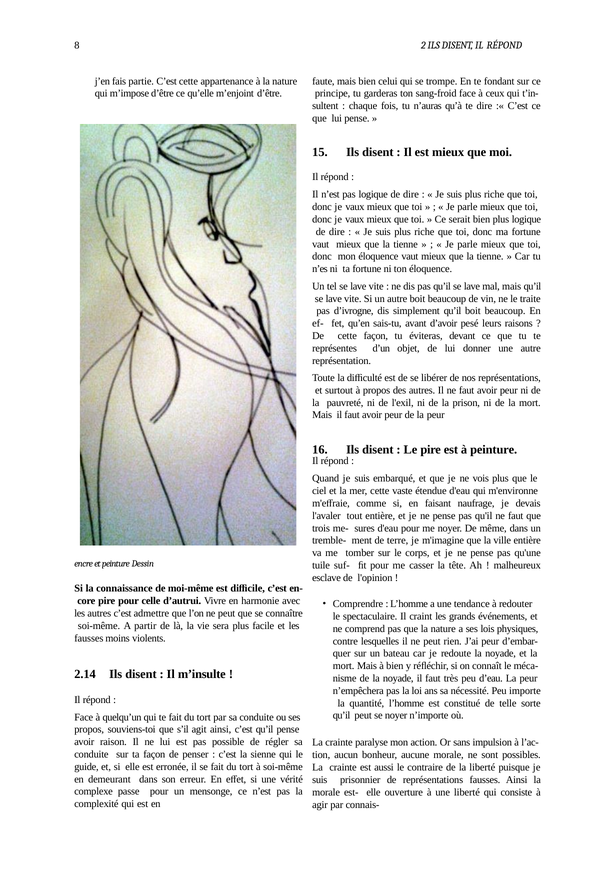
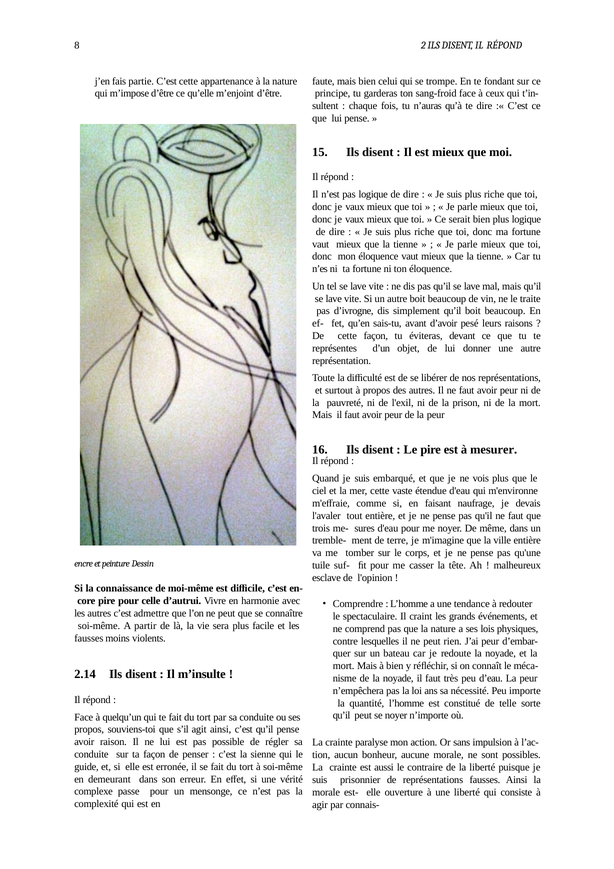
à peinture: peinture -> mesurer
